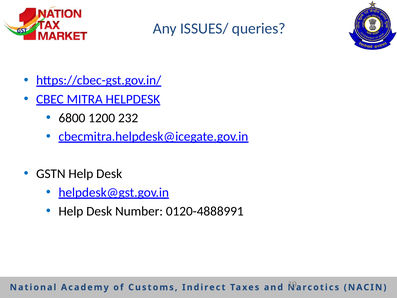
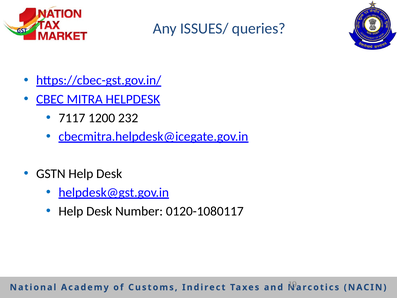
6800: 6800 -> 7117
0120-4888991: 0120-4888991 -> 0120-1080117
